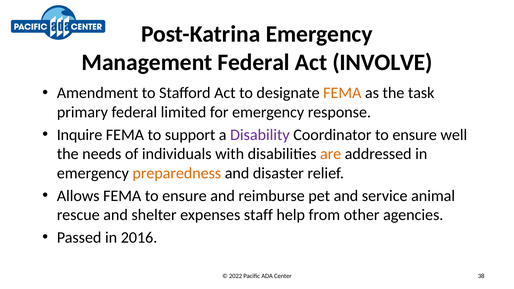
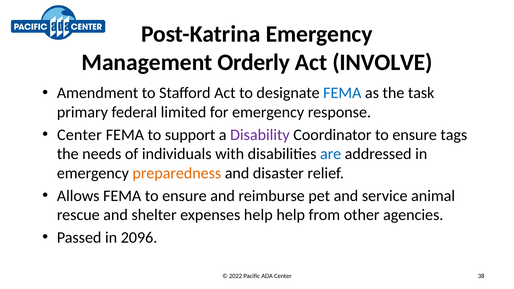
Management Federal: Federal -> Orderly
FEMA at (342, 93) colour: orange -> blue
Inquire at (80, 135): Inquire -> Center
well: well -> tags
are colour: orange -> blue
expenses staff: staff -> help
2016: 2016 -> 2096
